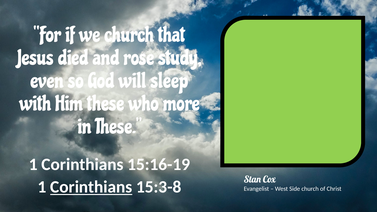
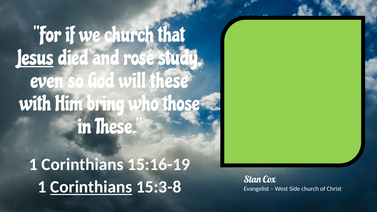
Jesus underline: none -> present
will sleep: sleep -> these
Him these: these -> bring
more: more -> those
